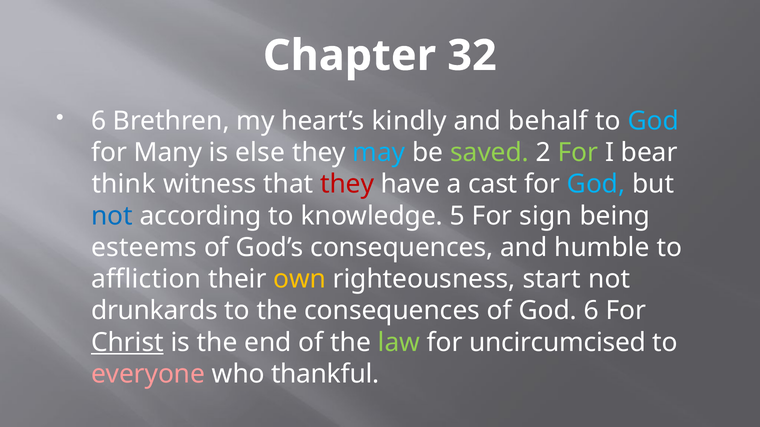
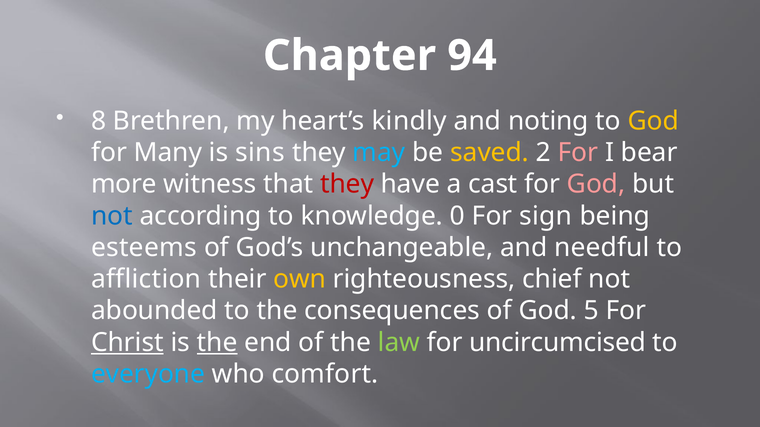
32: 32 -> 94
6 at (99, 121): 6 -> 8
behalf: behalf -> noting
God at (653, 121) colour: light blue -> yellow
else: else -> sins
saved colour: light green -> yellow
For at (578, 153) colour: light green -> pink
think: think -> more
God at (596, 184) colour: light blue -> pink
5: 5 -> 0
God’s consequences: consequences -> unchangeable
humble: humble -> needful
start: start -> chief
drunkards: drunkards -> abounded
God 6: 6 -> 5
the at (217, 343) underline: none -> present
everyone colour: pink -> light blue
thankful: thankful -> comfort
